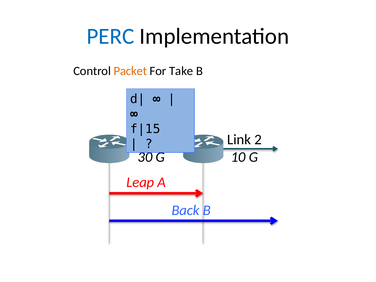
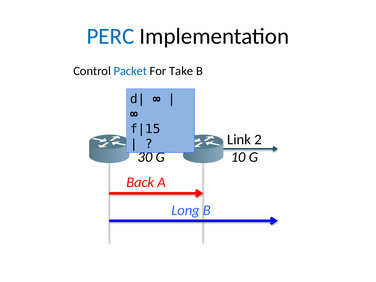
Packet colour: orange -> blue
Leap: Leap -> Back
Back: Back -> Long
